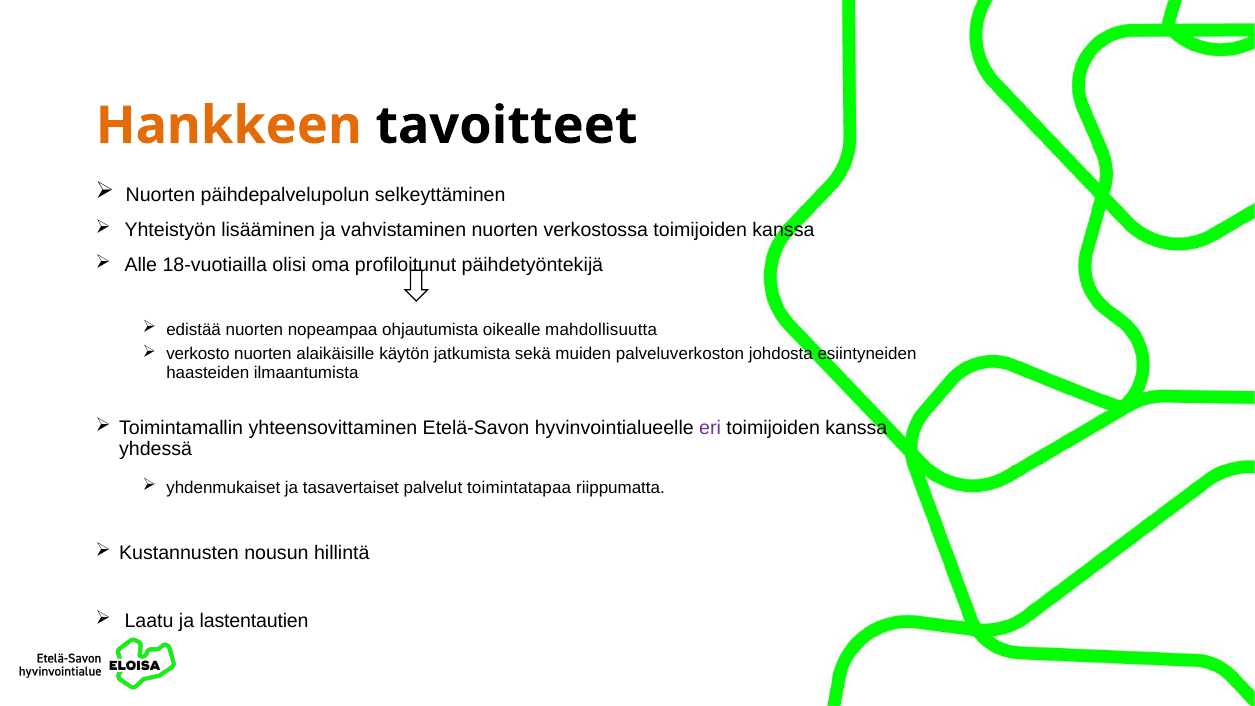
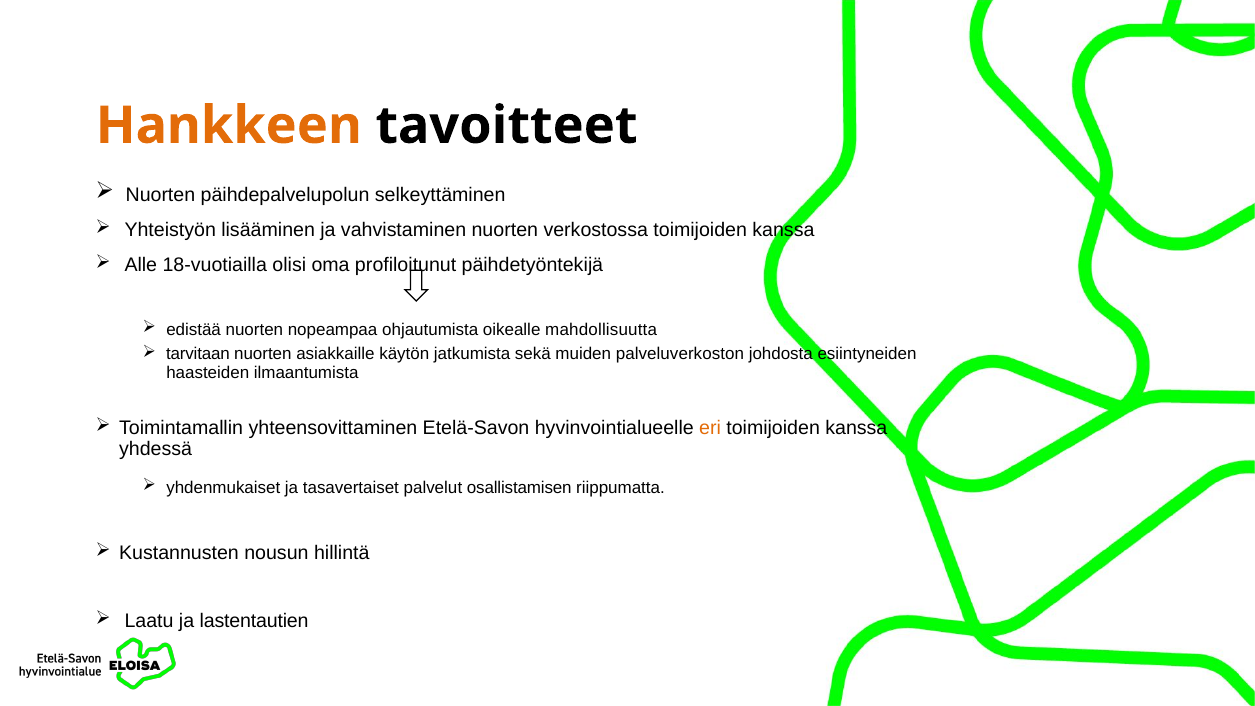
verkosto: verkosto -> tarvitaan
alaikäisille: alaikäisille -> asiakkaille
eri colour: purple -> orange
toimintatapaa: toimintatapaa -> osallistamisen
